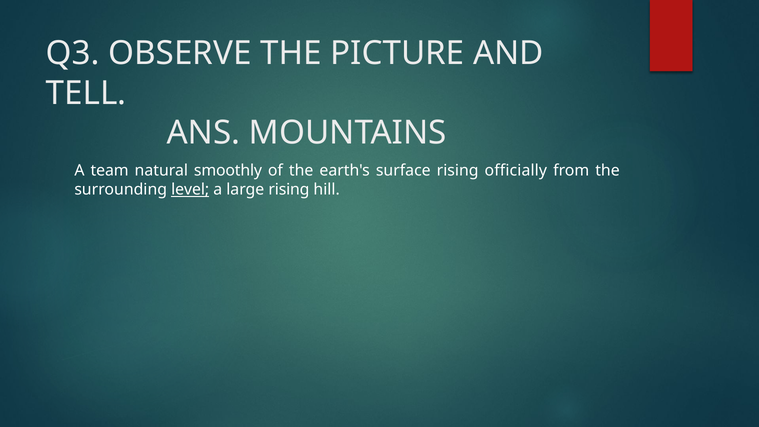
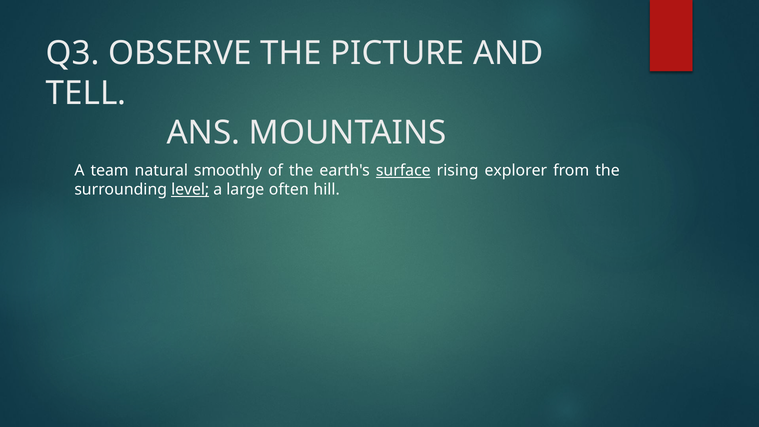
surface underline: none -> present
officially: officially -> explorer
large rising: rising -> often
